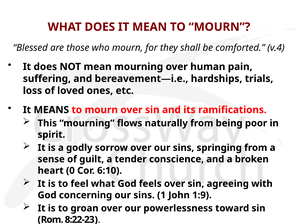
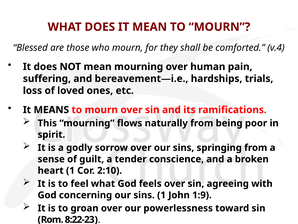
heart 0: 0 -> 1
6:10: 6:10 -> 2:10
